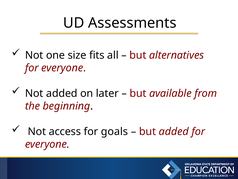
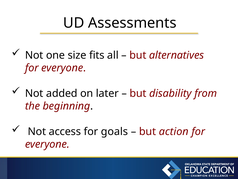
available: available -> disability
but added: added -> action
